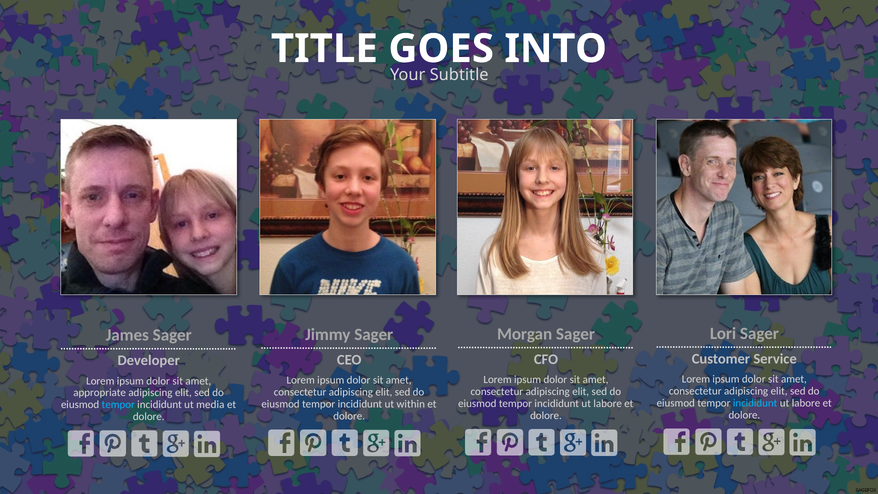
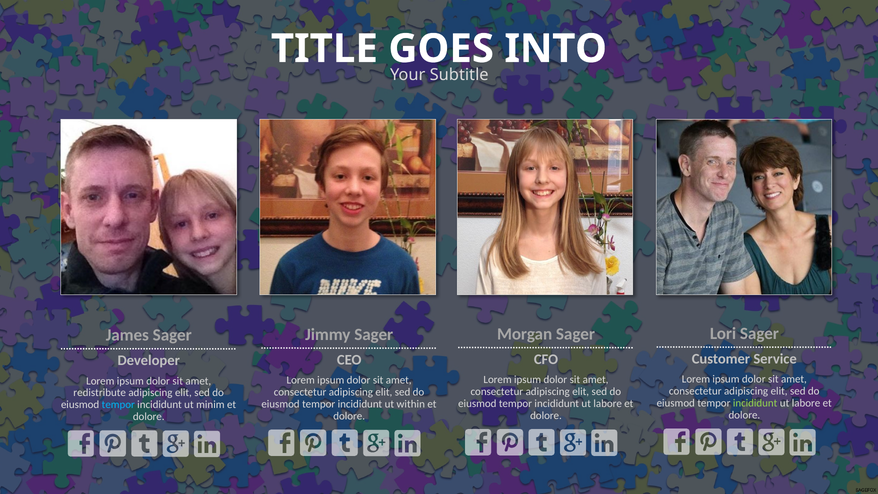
appropriate: appropriate -> redistribute
incididunt at (755, 403) colour: light blue -> light green
media: media -> minim
